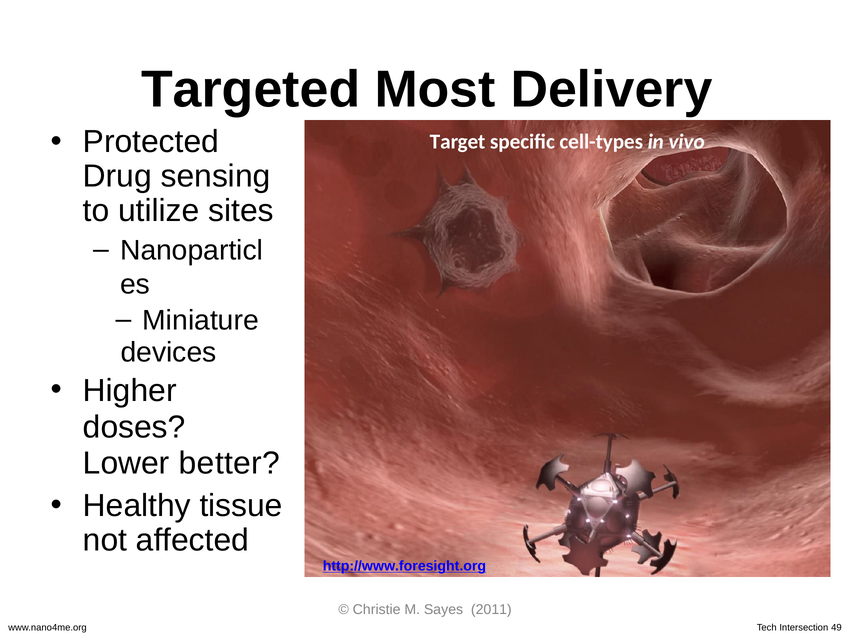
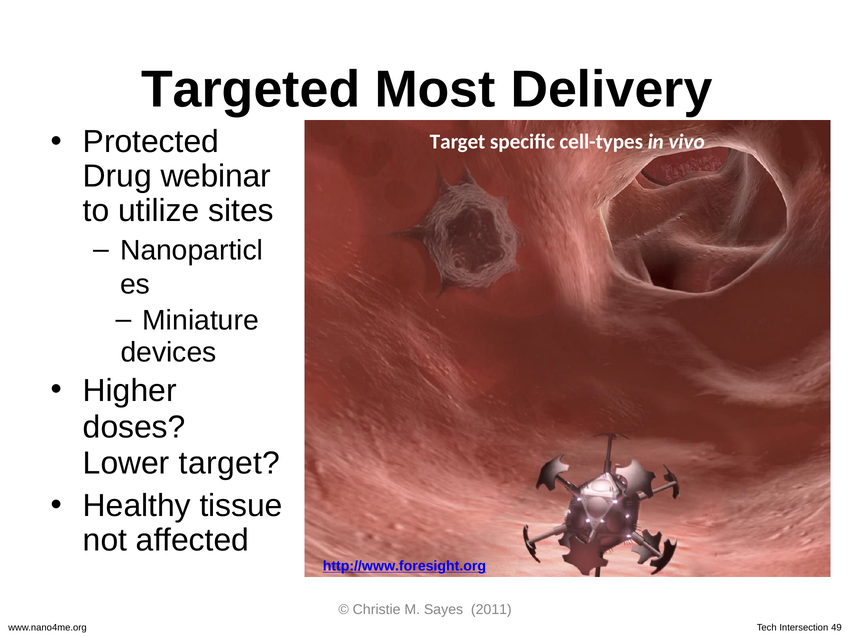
sensing: sensing -> webinar
Lower better: better -> target
